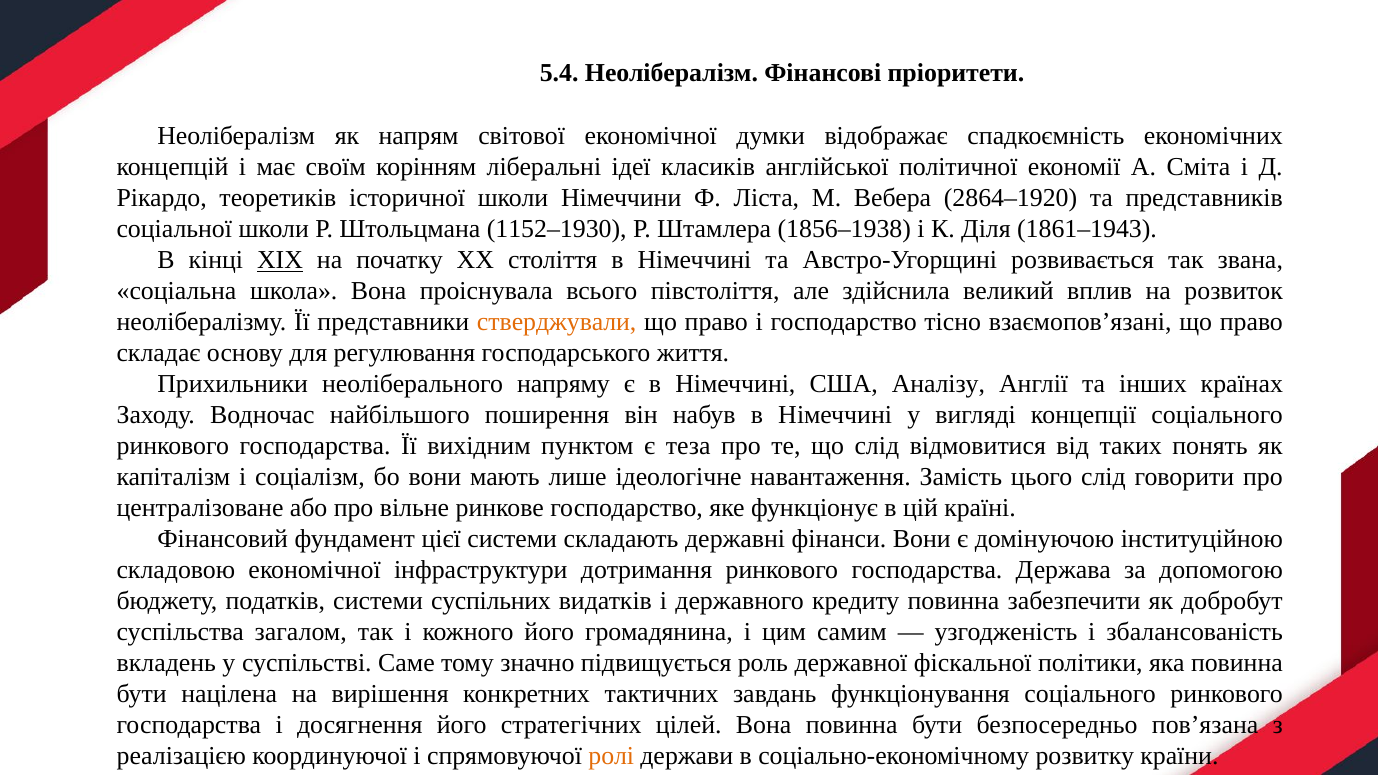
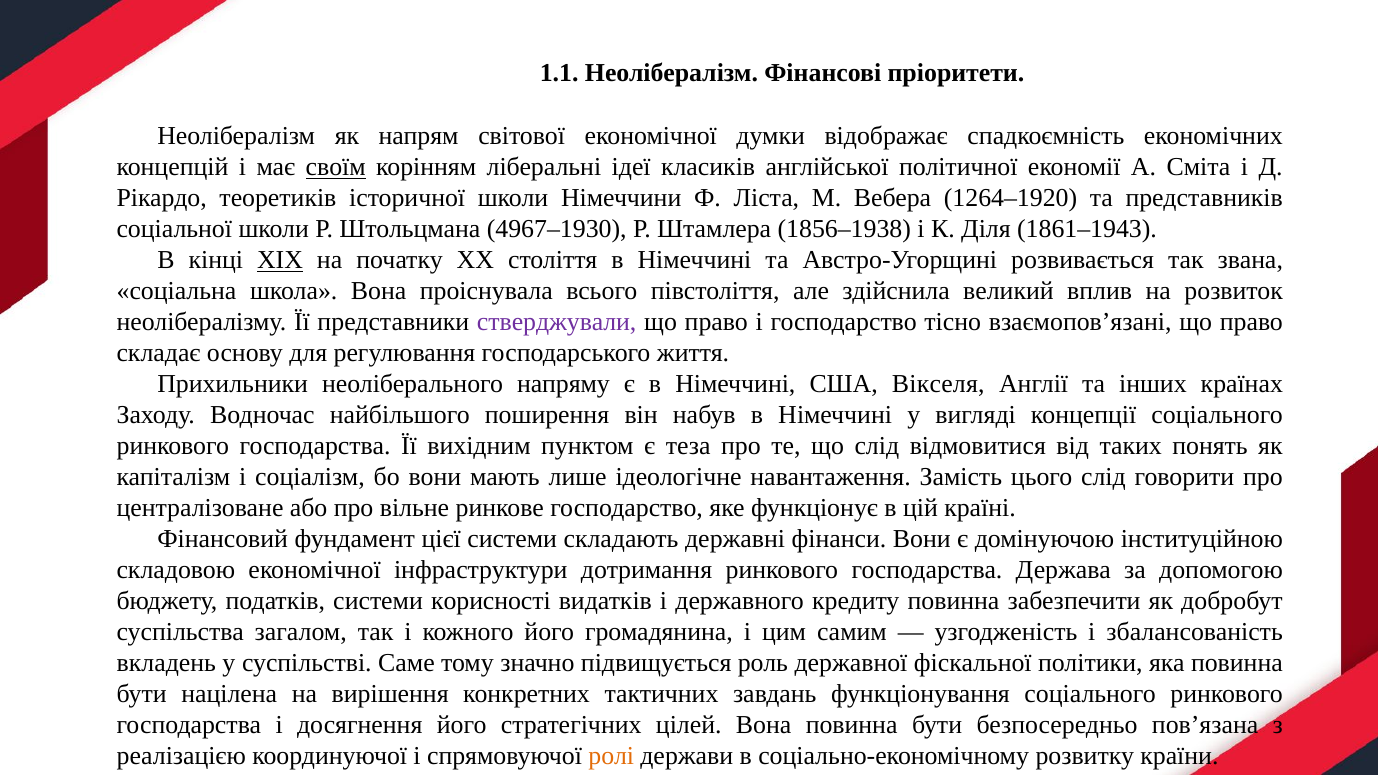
5.4: 5.4 -> 1.1
своїм underline: none -> present
2864–1920: 2864–1920 -> 1264–1920
1152–1930: 1152–1930 -> 4967–1930
стверджували colour: orange -> purple
Аналізу: Аналізу -> Вікселя
суспільних: суспільних -> корисності
